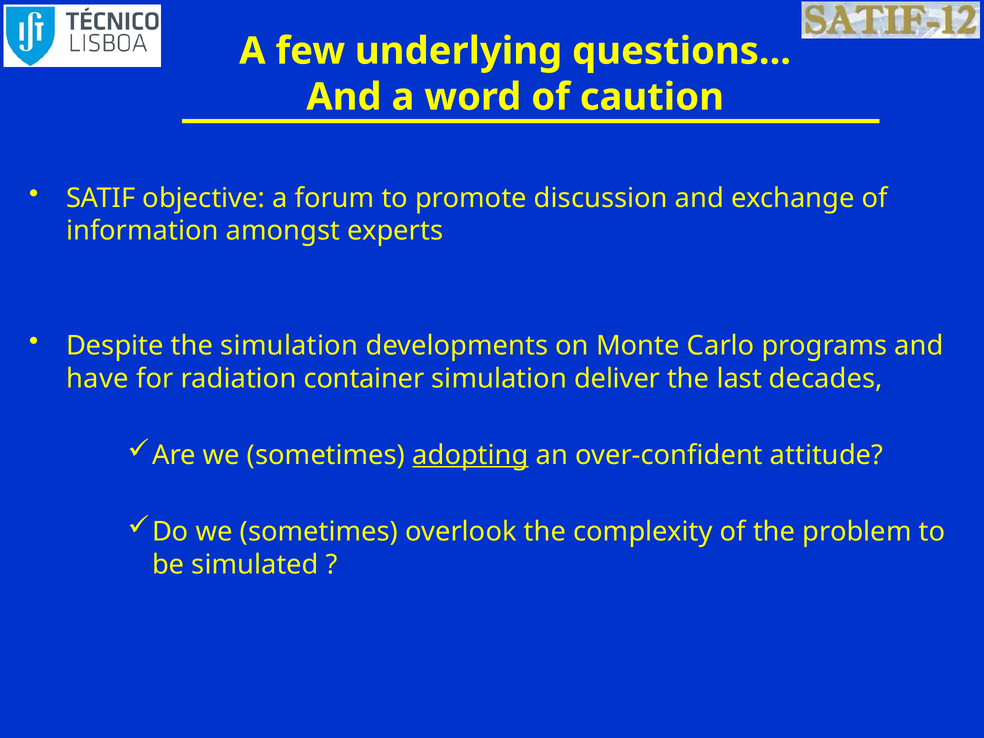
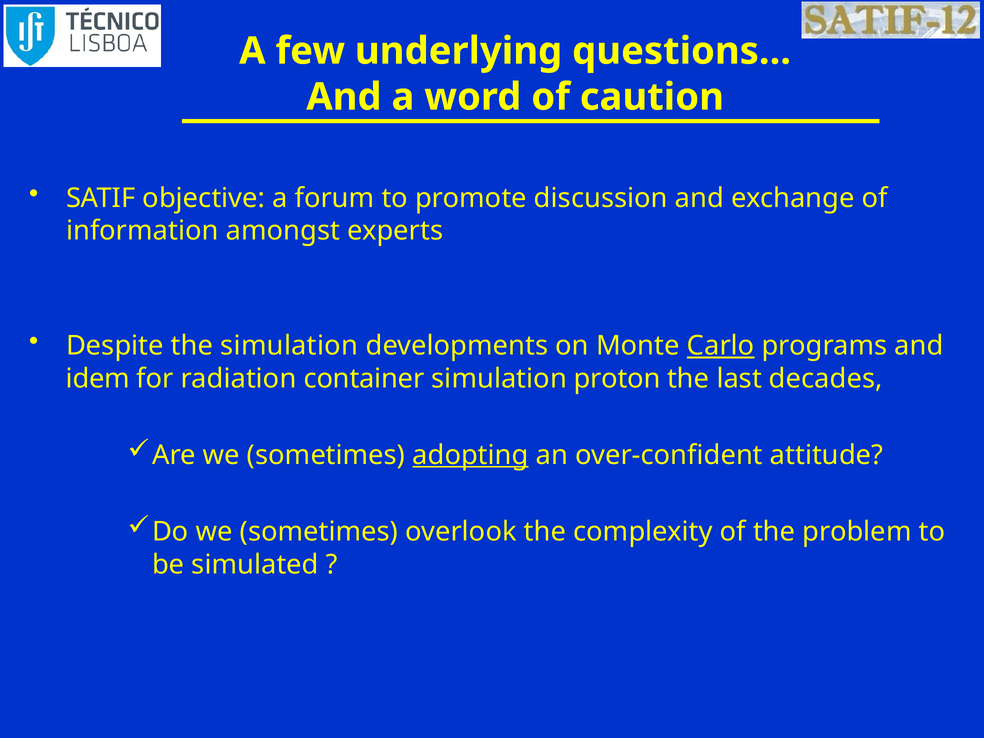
Carlo underline: none -> present
have: have -> idem
deliver: deliver -> proton
